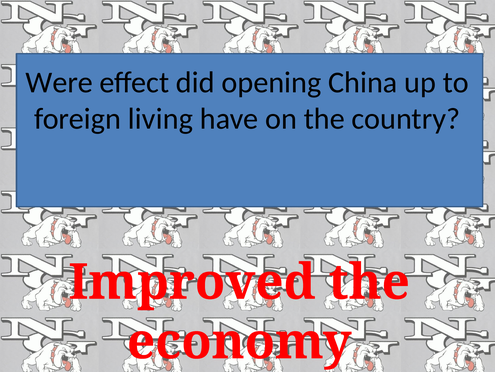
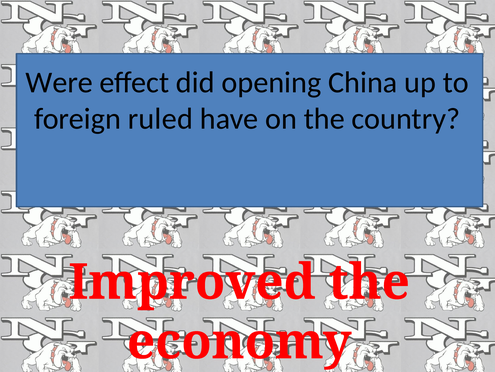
living: living -> ruled
